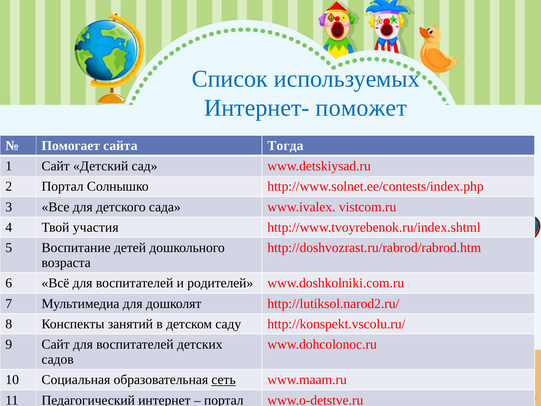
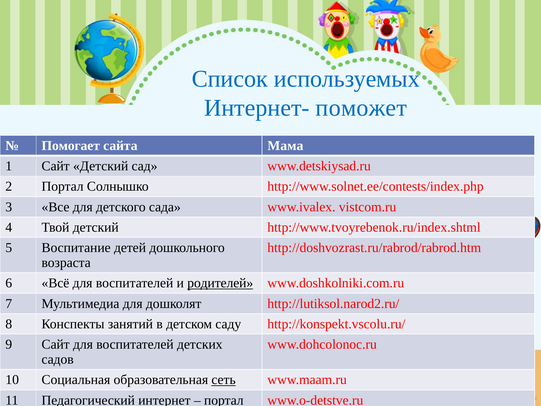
Тогда: Тогда -> Мама
Твой участия: участия -> детский
родителей underline: none -> present
